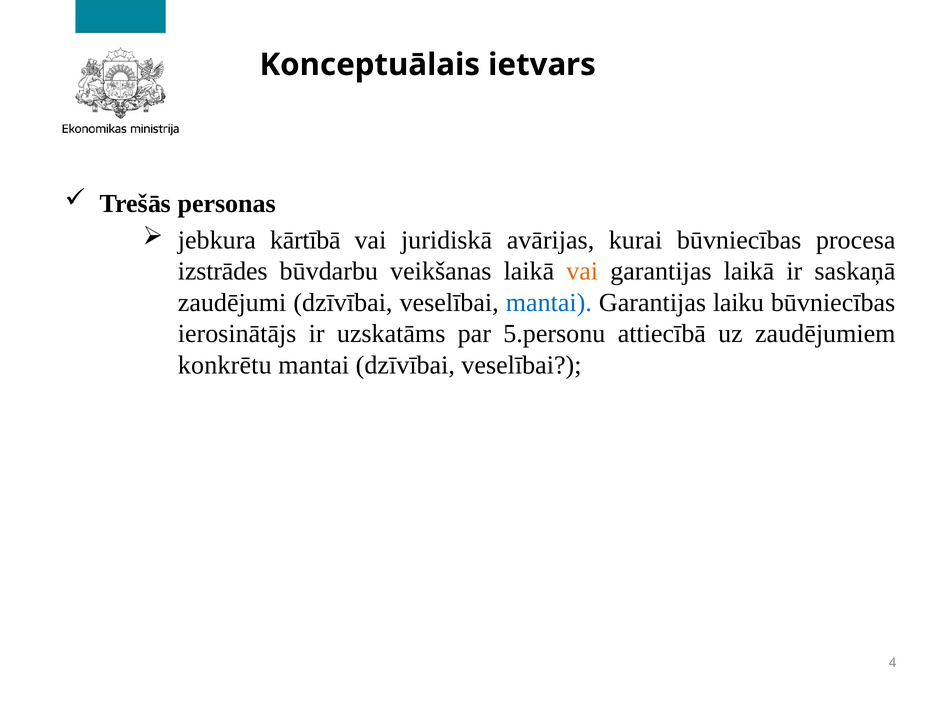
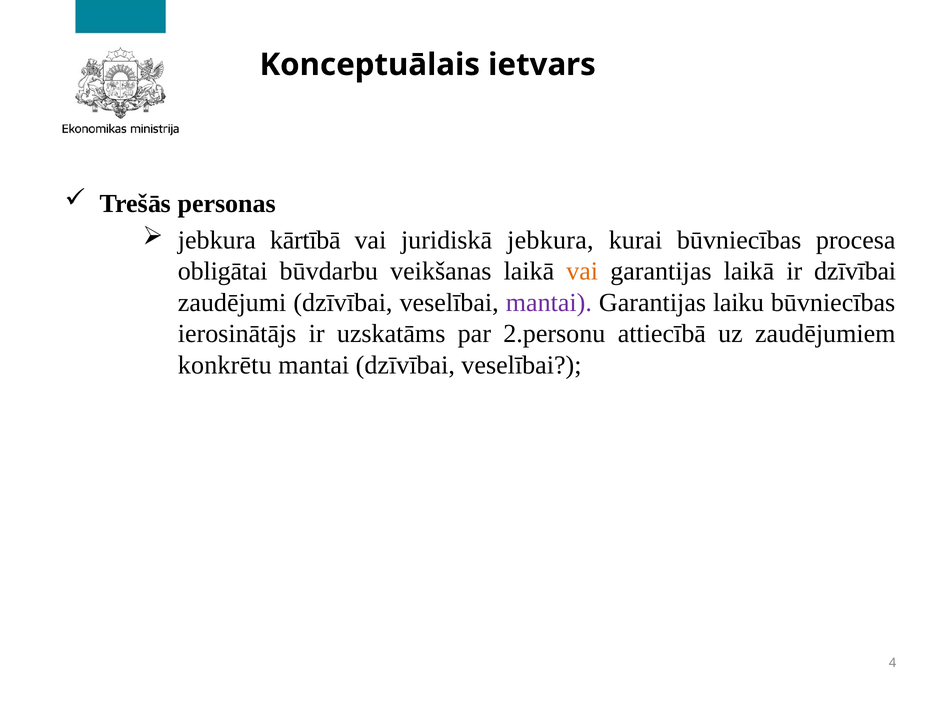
juridiskā avārijas: avārijas -> jebkura
izstrādes: izstrādes -> obligātai
ir saskaņā: saskaņā -> dzīvībai
mantai at (549, 303) colour: blue -> purple
5.personu: 5.personu -> 2.personu
